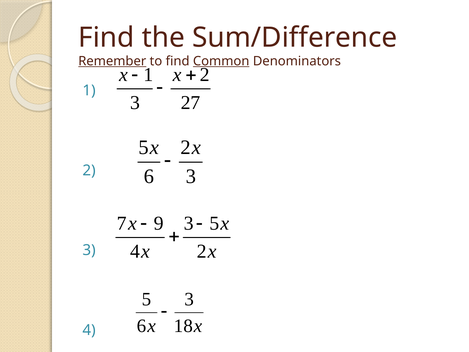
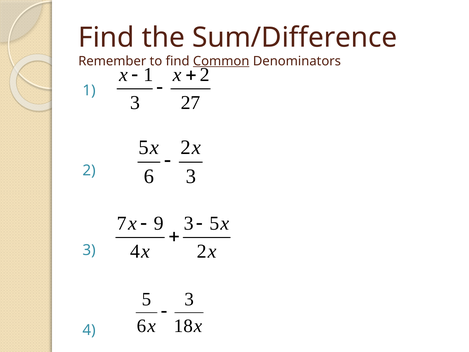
Remember underline: present -> none
